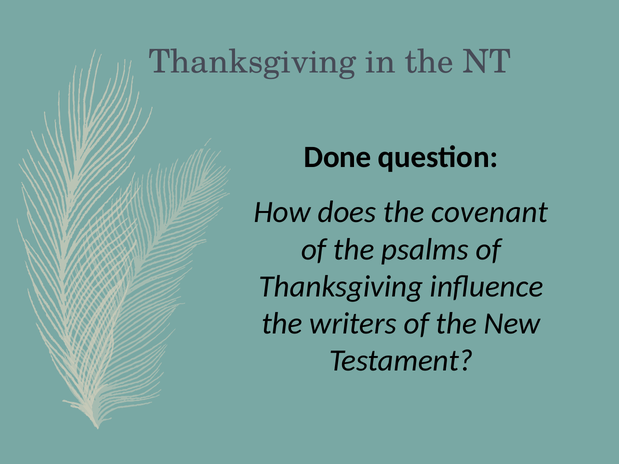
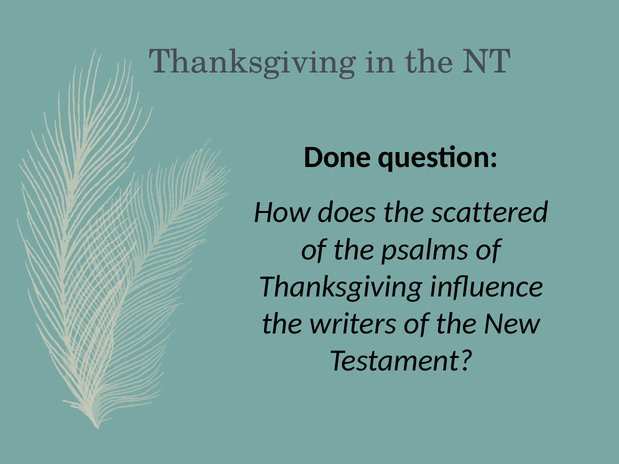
covenant: covenant -> scattered
